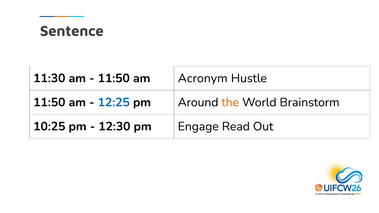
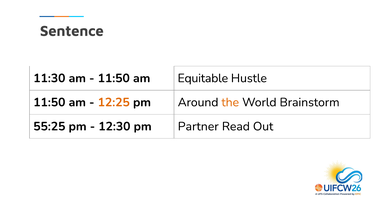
Acronym: Acronym -> Equitable
12:25 colour: blue -> orange
10:25: 10:25 -> 55:25
Engage: Engage -> Partner
